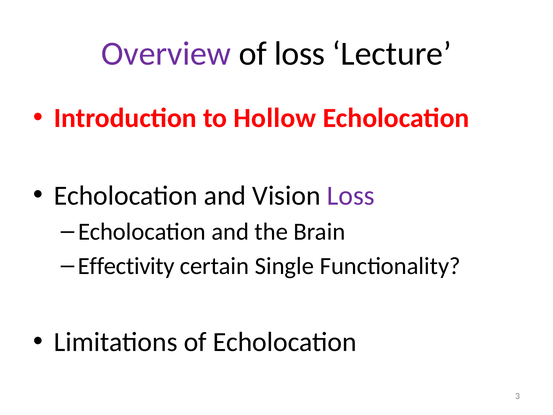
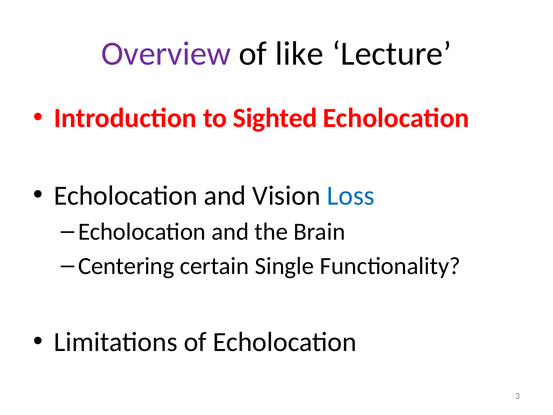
of loss: loss -> like
Hollow: Hollow -> Sighted
Loss at (351, 195) colour: purple -> blue
Effectivity: Effectivity -> Centering
